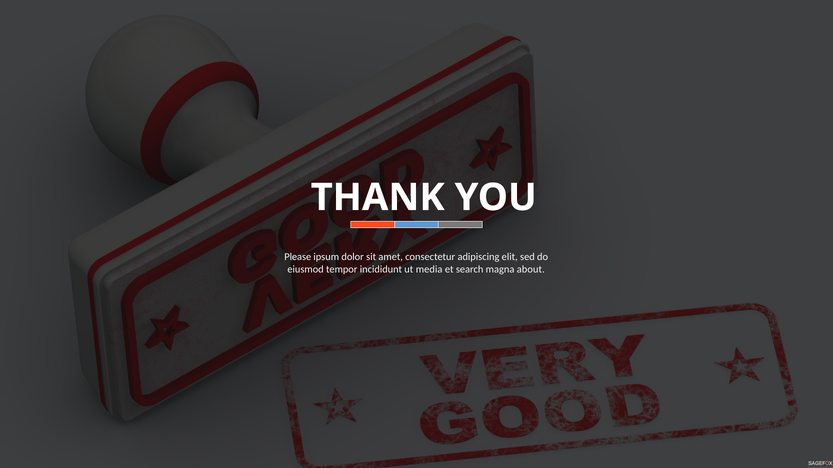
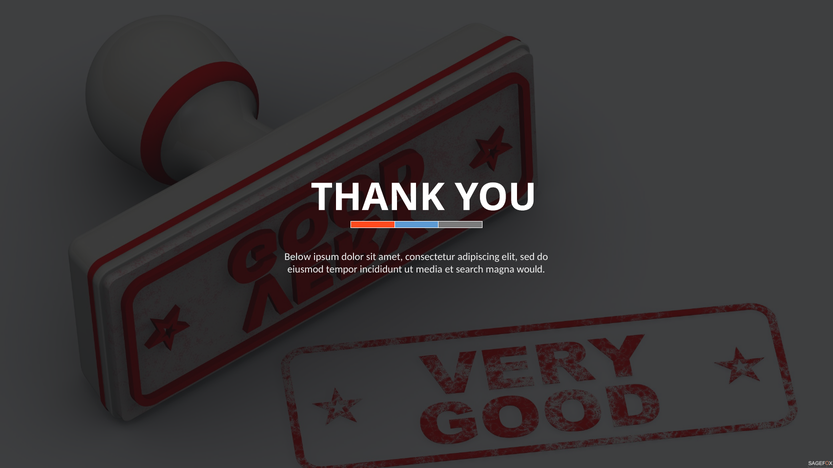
Please: Please -> Below
about: about -> would
